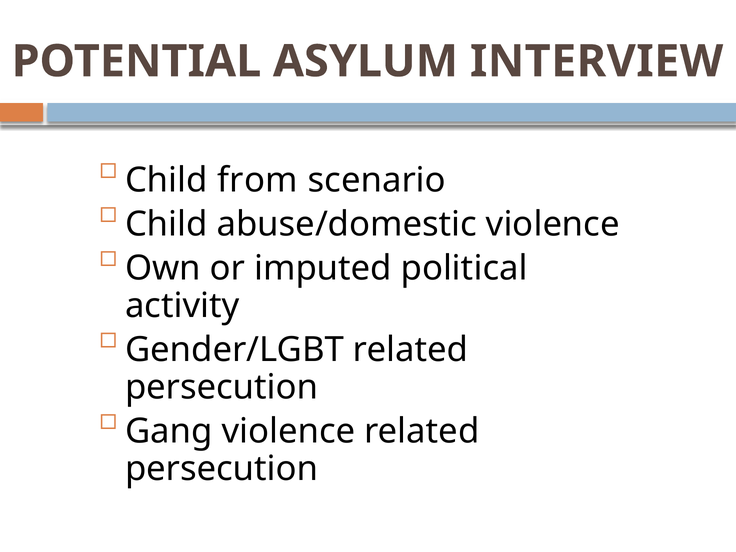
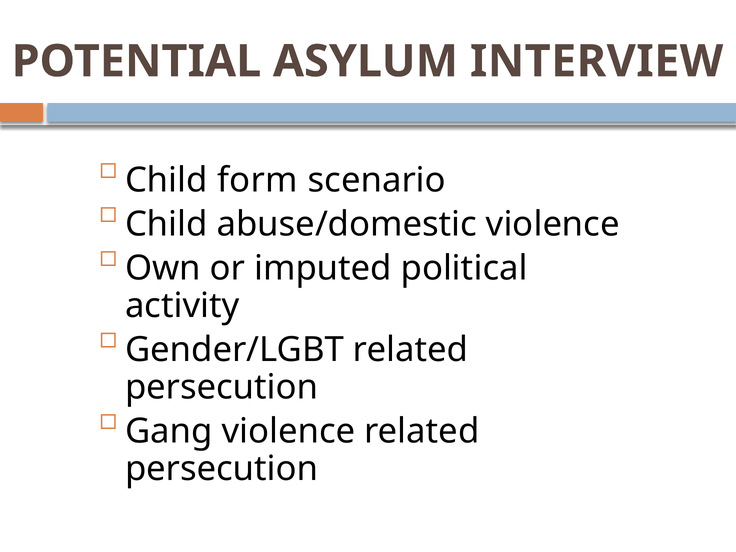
from: from -> form
